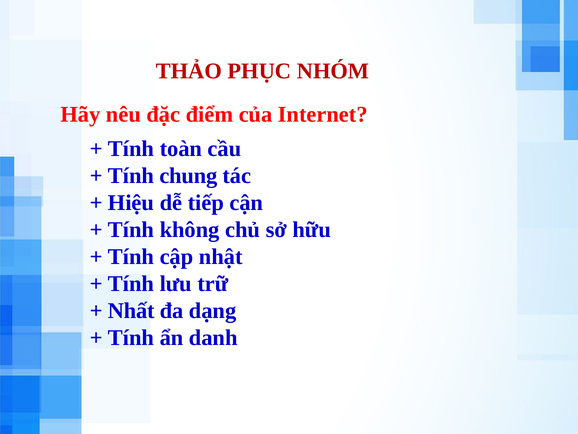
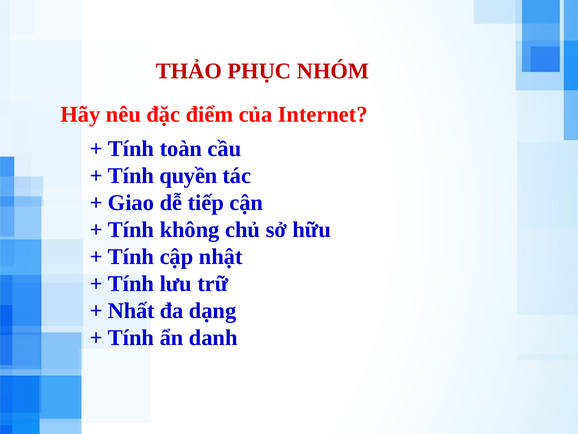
chung: chung -> quyền
Hiệu: Hiệu -> Giao
